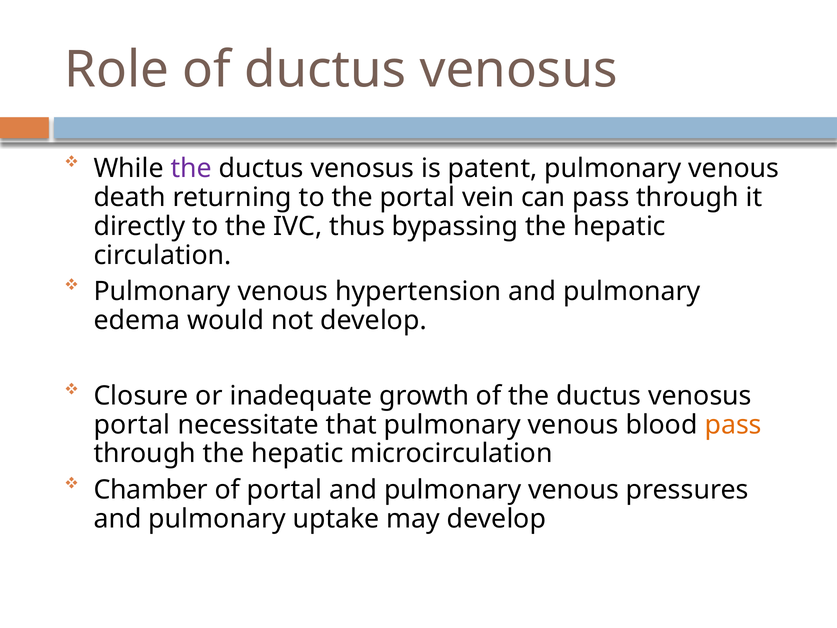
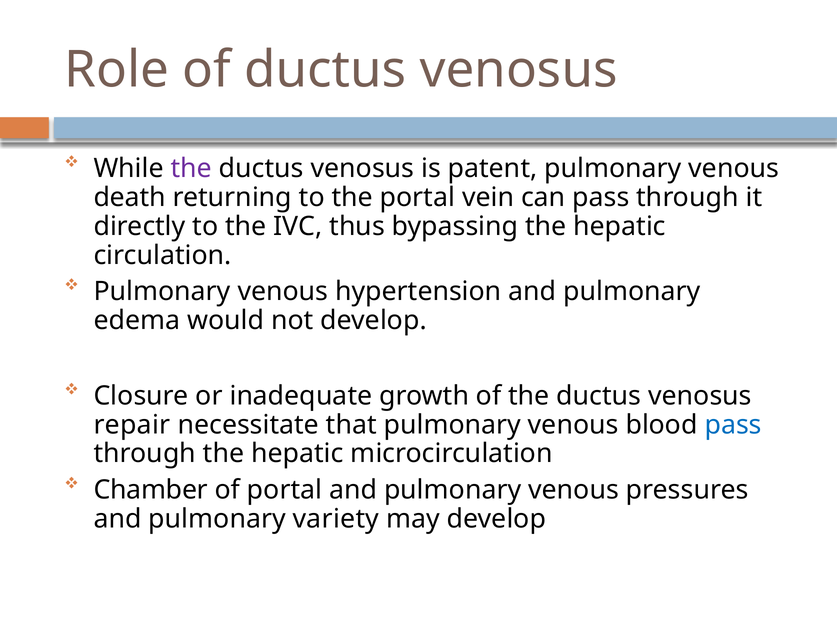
portal at (132, 425): portal -> repair
pass at (733, 425) colour: orange -> blue
uptake: uptake -> variety
